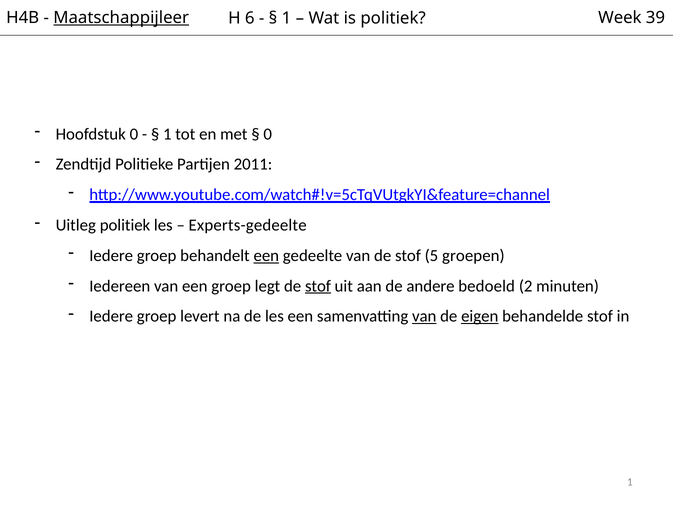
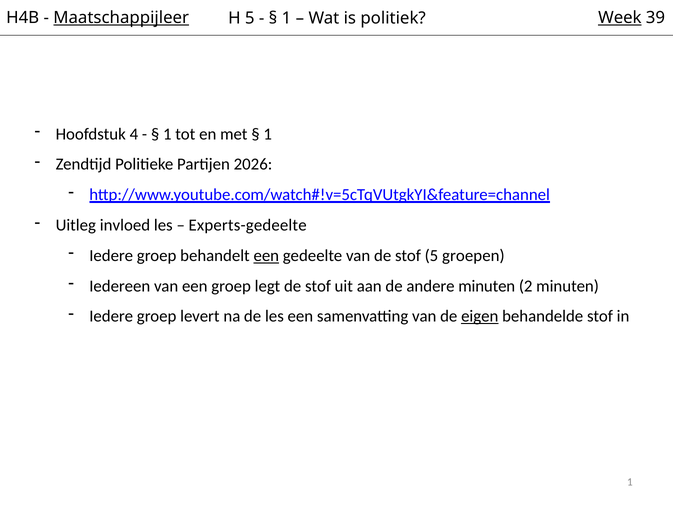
H 6: 6 -> 5
Week underline: none -> present
Hoofdstuk 0: 0 -> 4
0 at (268, 134): 0 -> 1
2011: 2011 -> 2026
Uitleg politiek: politiek -> invloed
stof at (318, 286) underline: present -> none
andere bedoeld: bedoeld -> minuten
van at (424, 316) underline: present -> none
